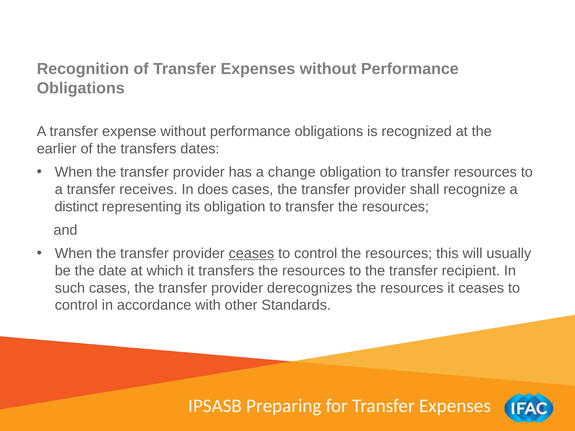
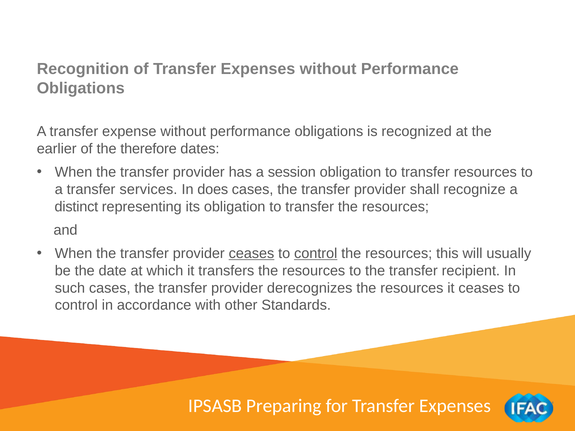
the transfers: transfers -> therefore
change: change -> session
receives: receives -> services
control at (316, 254) underline: none -> present
